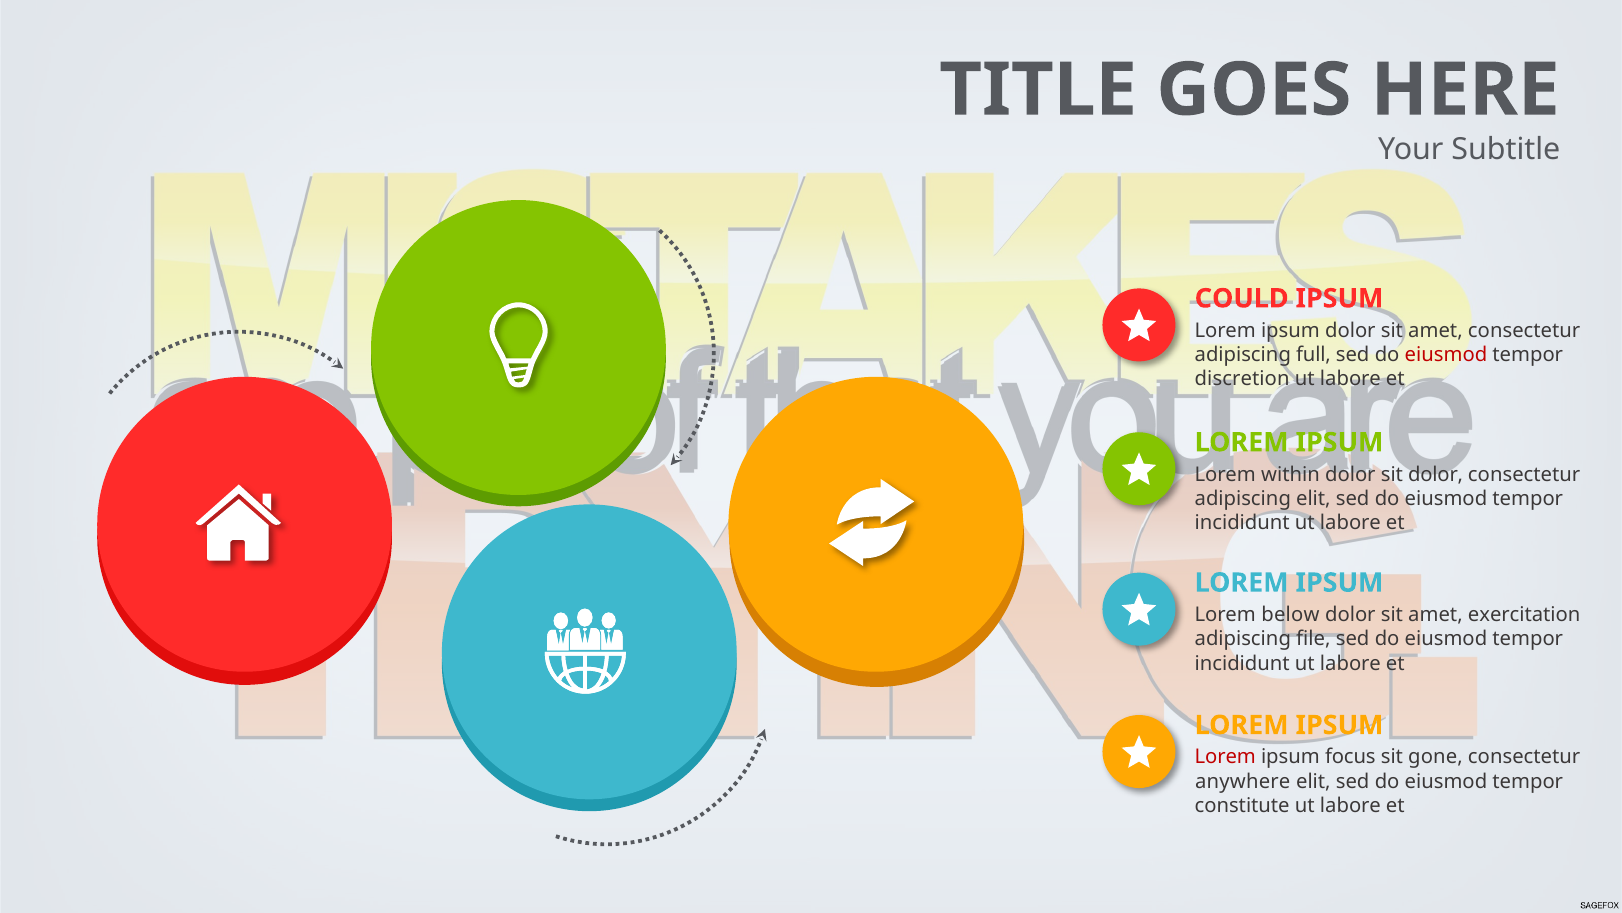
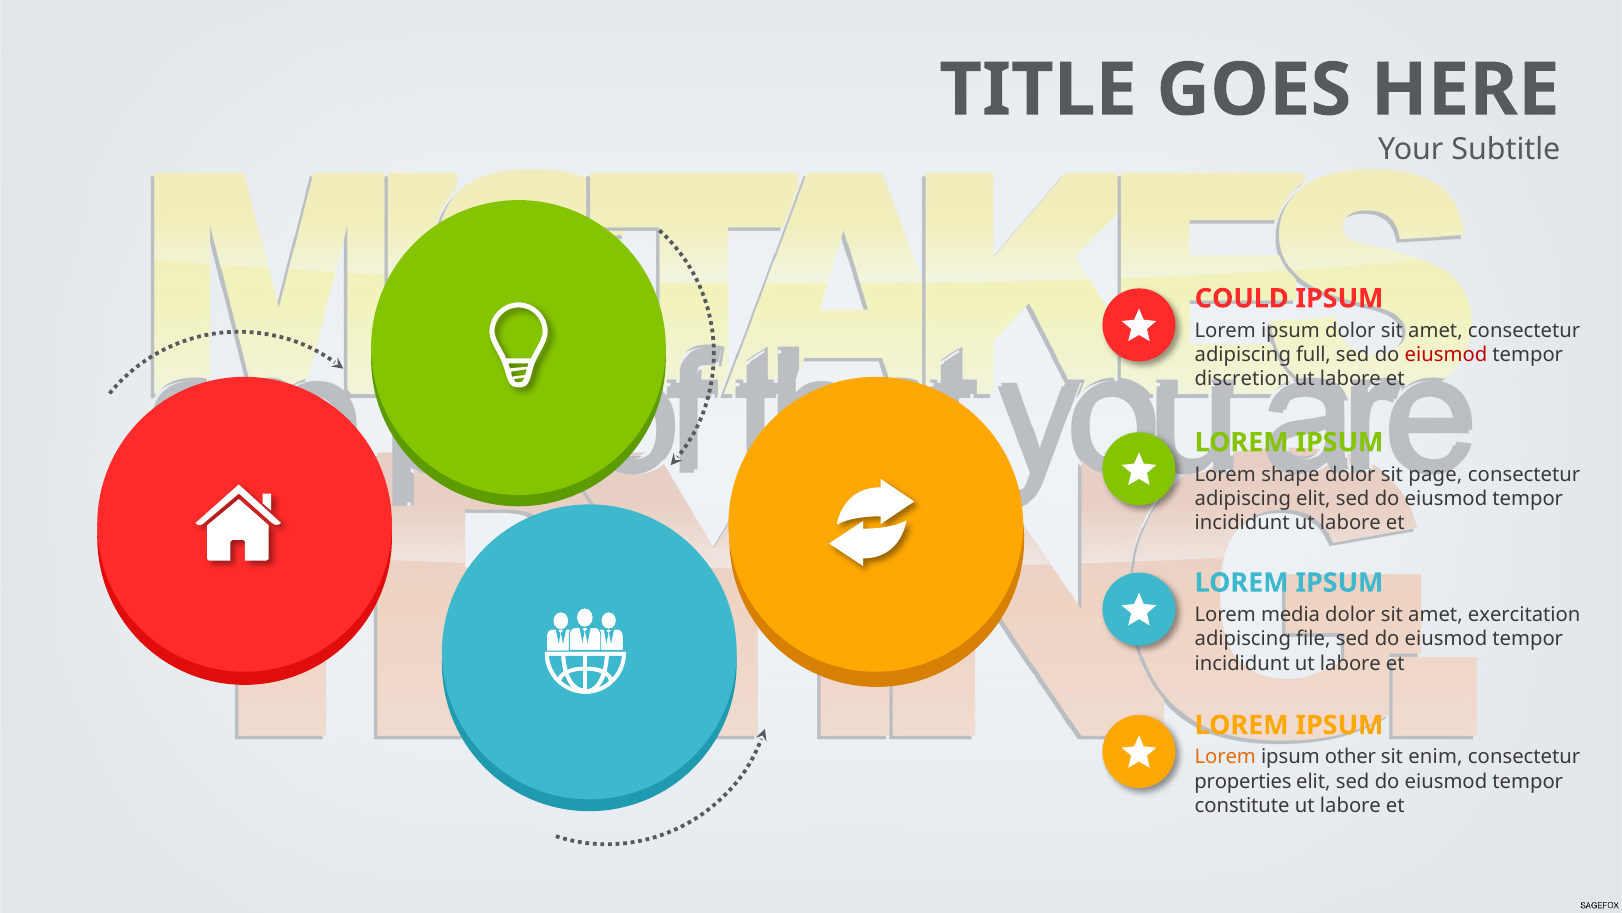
within: within -> shape
sit dolor: dolor -> page
below: below -> media
Lorem at (1225, 757) colour: red -> orange
focus: focus -> other
gone: gone -> enim
anywhere: anywhere -> properties
